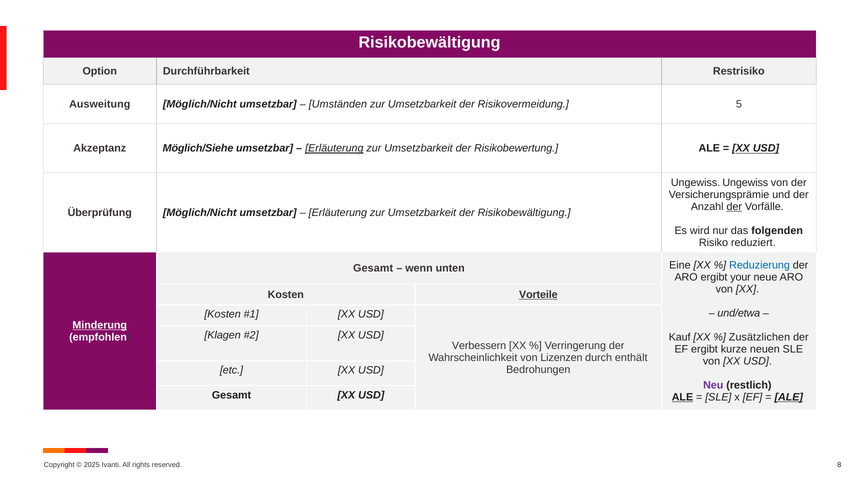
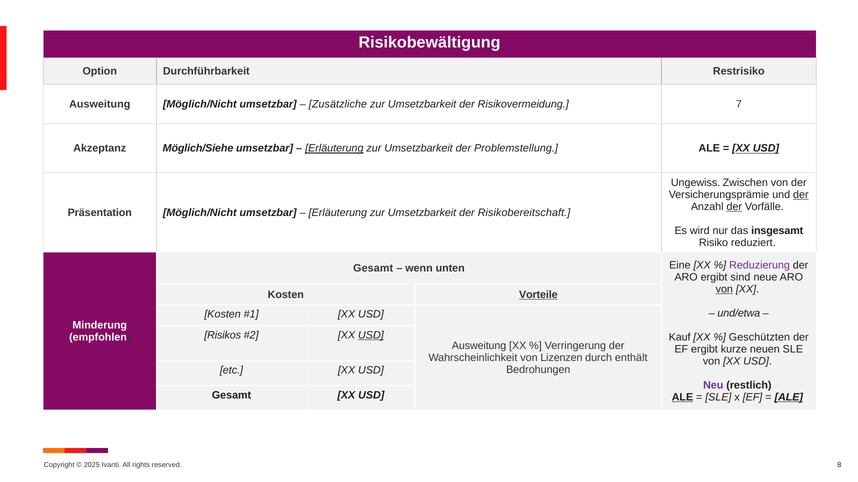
Umständen: Umständen -> Zusätzliche
5: 5 -> 7
Risikobewertung: Risikobewertung -> Problemstellung
Ungewiss Ungewiss: Ungewiss -> Zwischen
der at (801, 195) underline: none -> present
Überprüfung: Überprüfung -> Präsentation
der Risikobewältigung: Risikobewältigung -> Risikobereitschaft
folgenden: folgenden -> insgesamt
Reduzierung colour: blue -> purple
your: your -> sind
von at (724, 290) underline: none -> present
Minderung underline: present -> none
Klagen: Klagen -> Risikos
USD at (371, 335) underline: none -> present
Zusätzlichen: Zusätzlichen -> Geschützten
Verbessern at (479, 346): Verbessern -> Ausweitung
